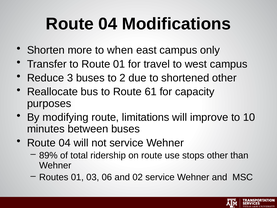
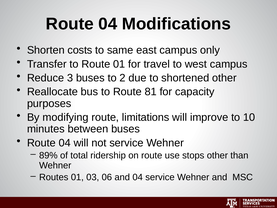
more: more -> costs
when: when -> same
61: 61 -> 81
and 02: 02 -> 04
